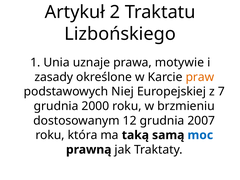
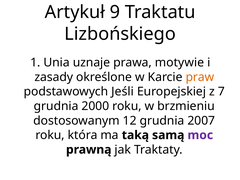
2: 2 -> 9
Niej: Niej -> Jeśli
moc colour: blue -> purple
